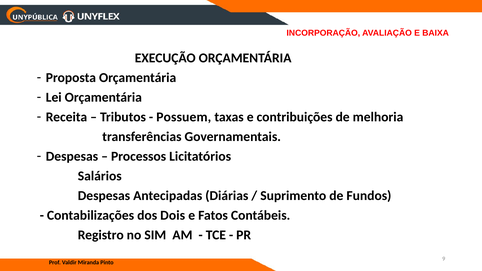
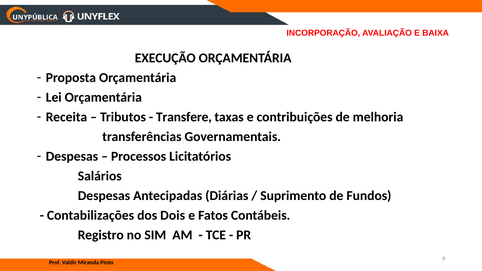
Possuem: Possuem -> Transfere
